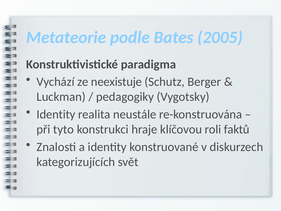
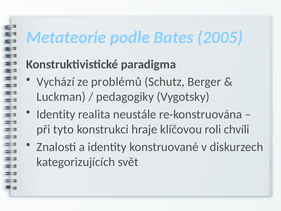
neexistuje: neexistuje -> problémů
faktů: faktů -> chvíli
